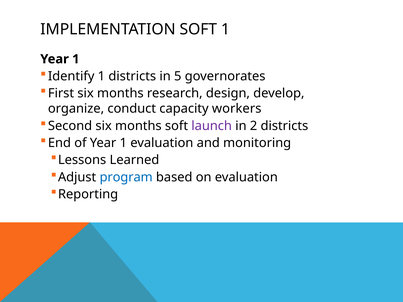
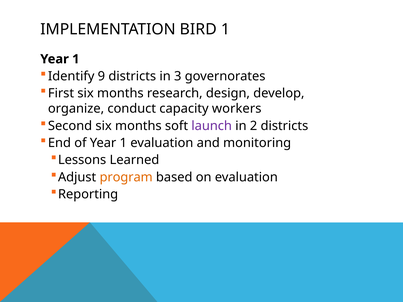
IMPLEMENTATION SOFT: SOFT -> BIRD
Identify 1: 1 -> 9
5: 5 -> 3
program colour: blue -> orange
